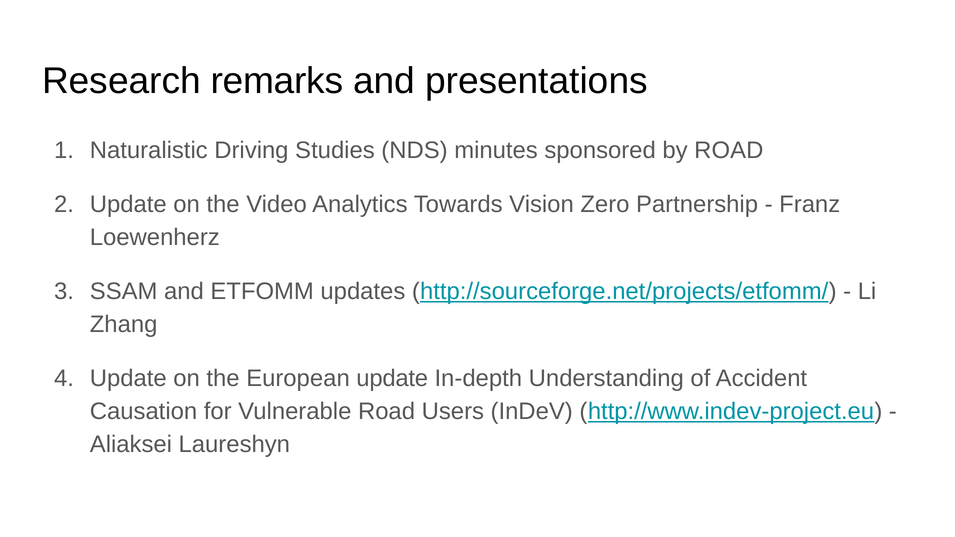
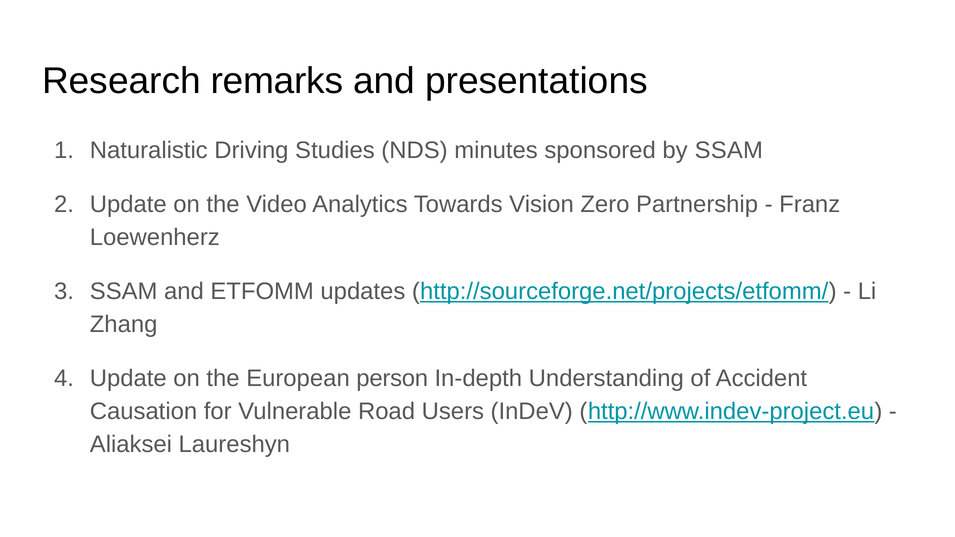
by ROAD: ROAD -> SSAM
European update: update -> person
